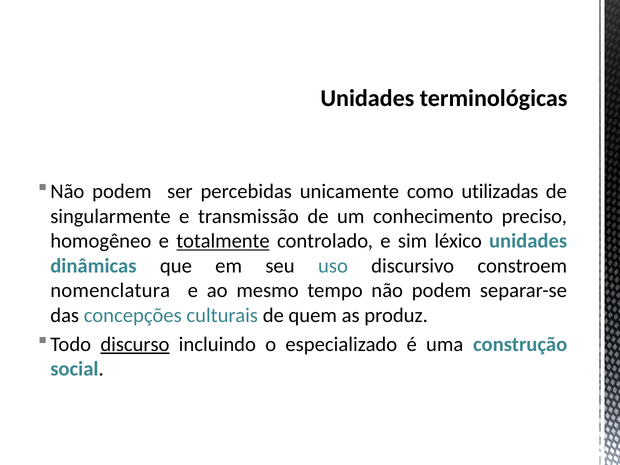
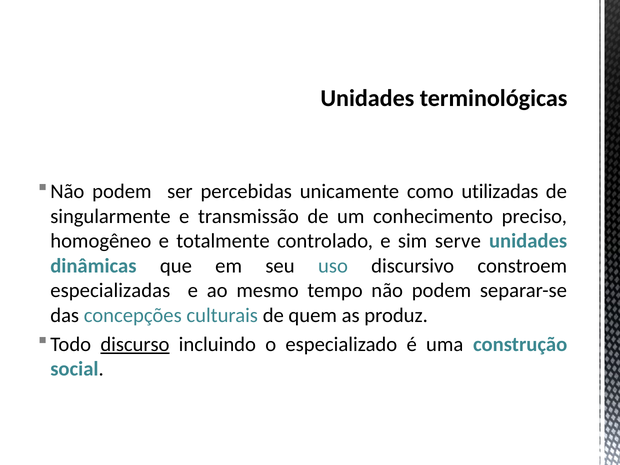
totalmente underline: present -> none
léxico: léxico -> serve
nomenclatura: nomenclatura -> especializadas
